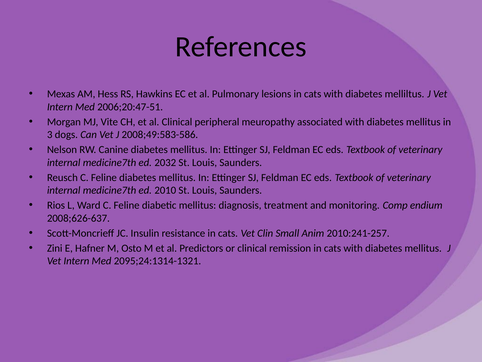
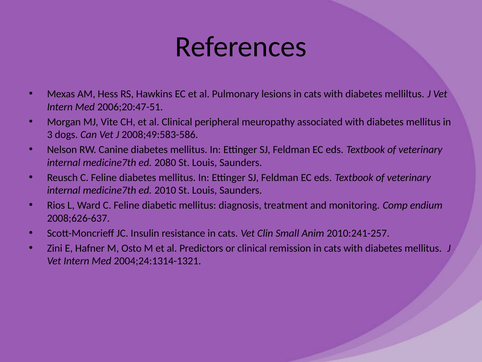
2032: 2032 -> 2080
2095;24:1314-1321: 2095;24:1314-1321 -> 2004;24:1314-1321
